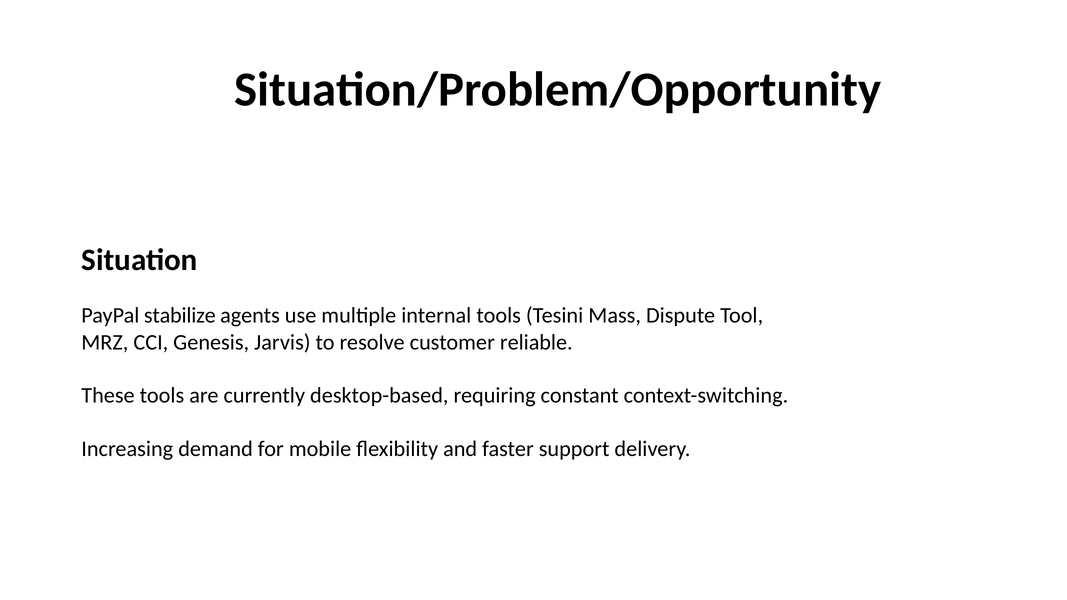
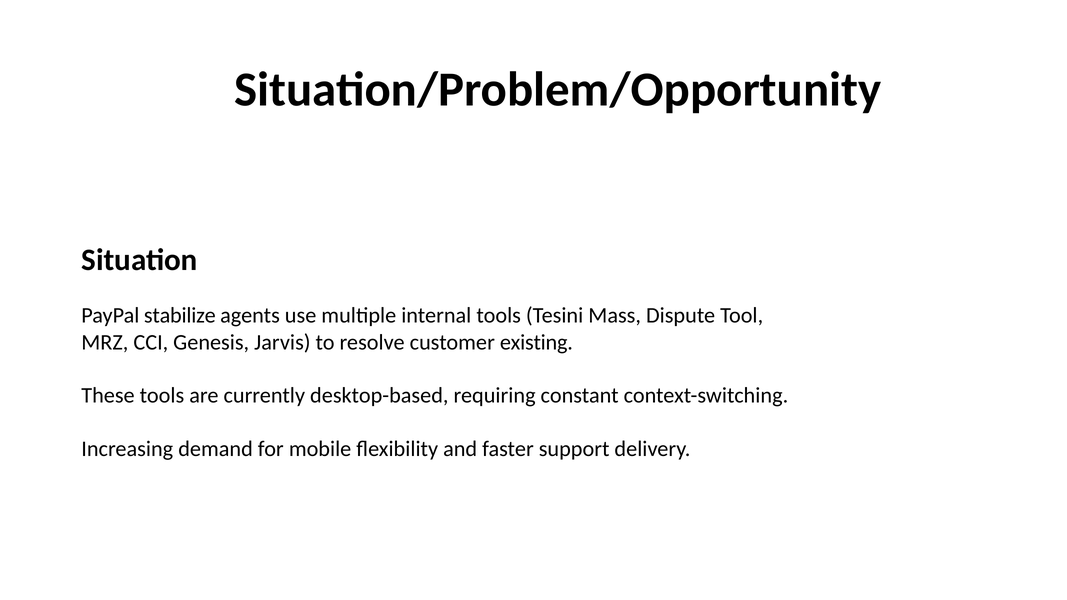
reliable: reliable -> existing
